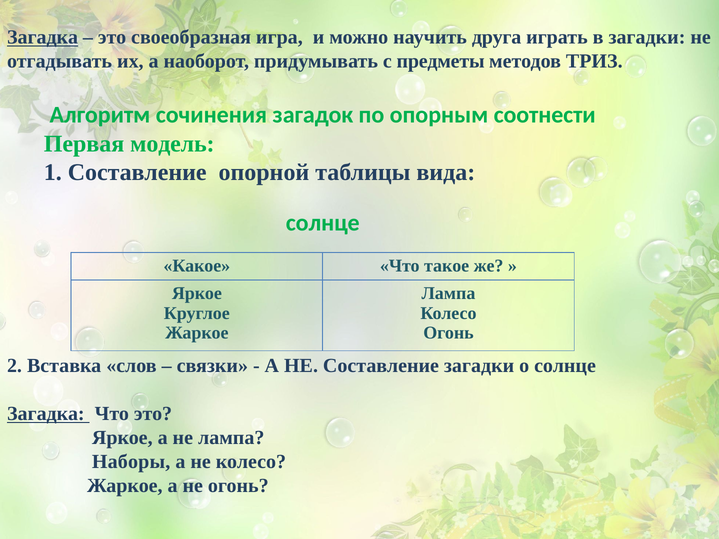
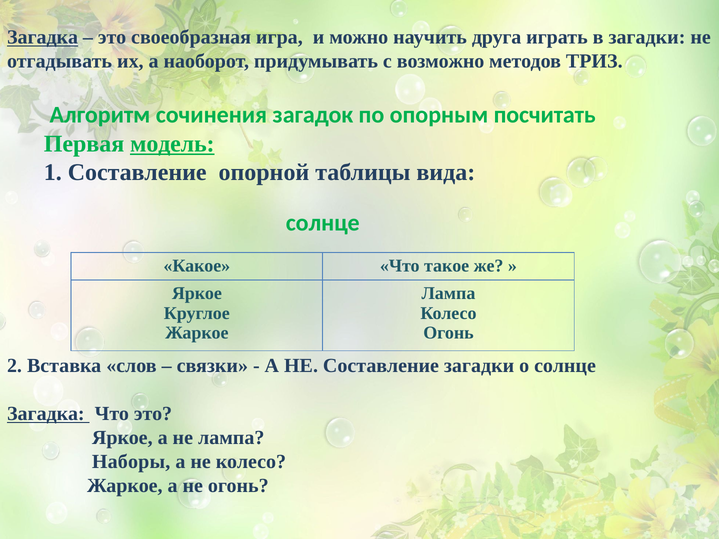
предметы: предметы -> возможно
соотнести: соотнести -> посчитать
модель underline: none -> present
